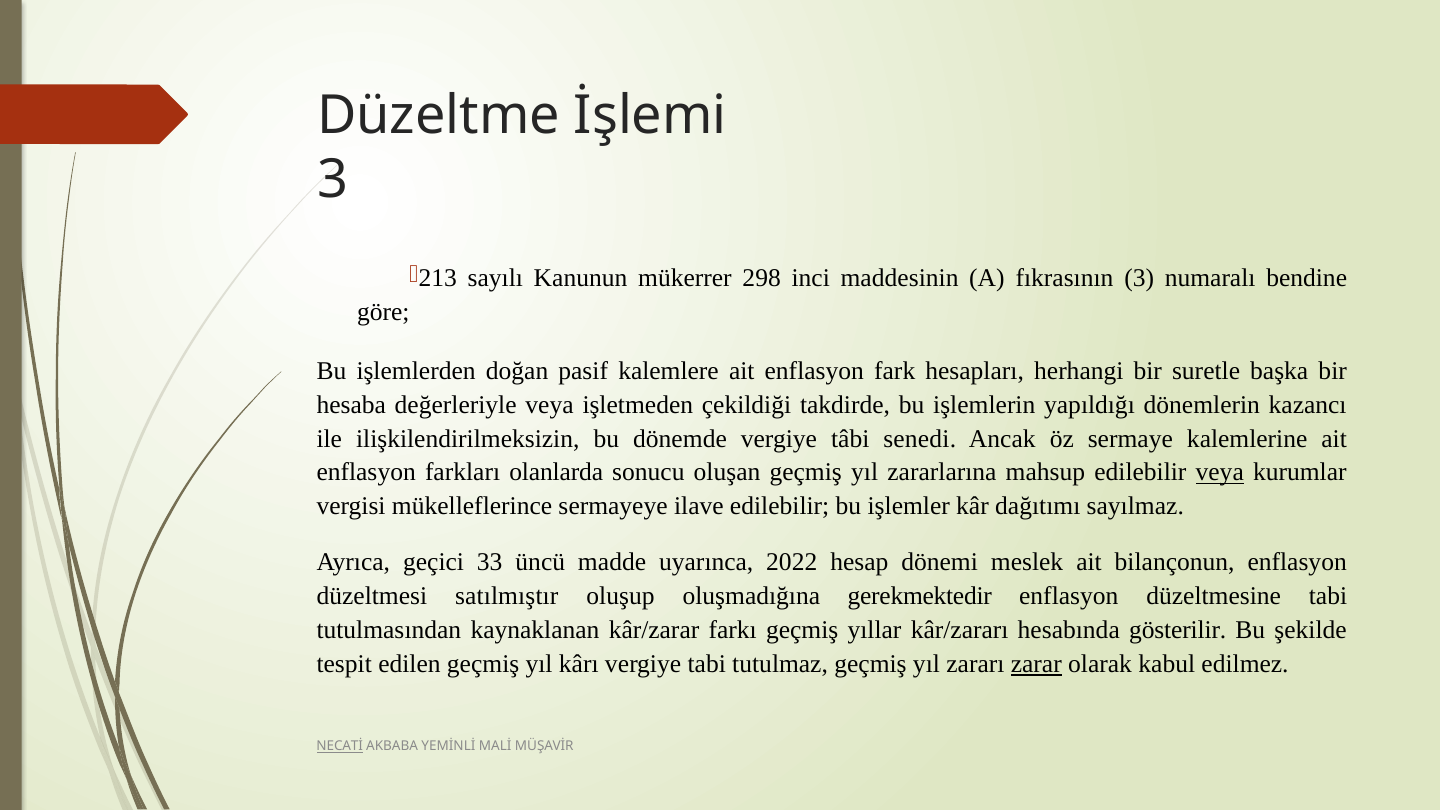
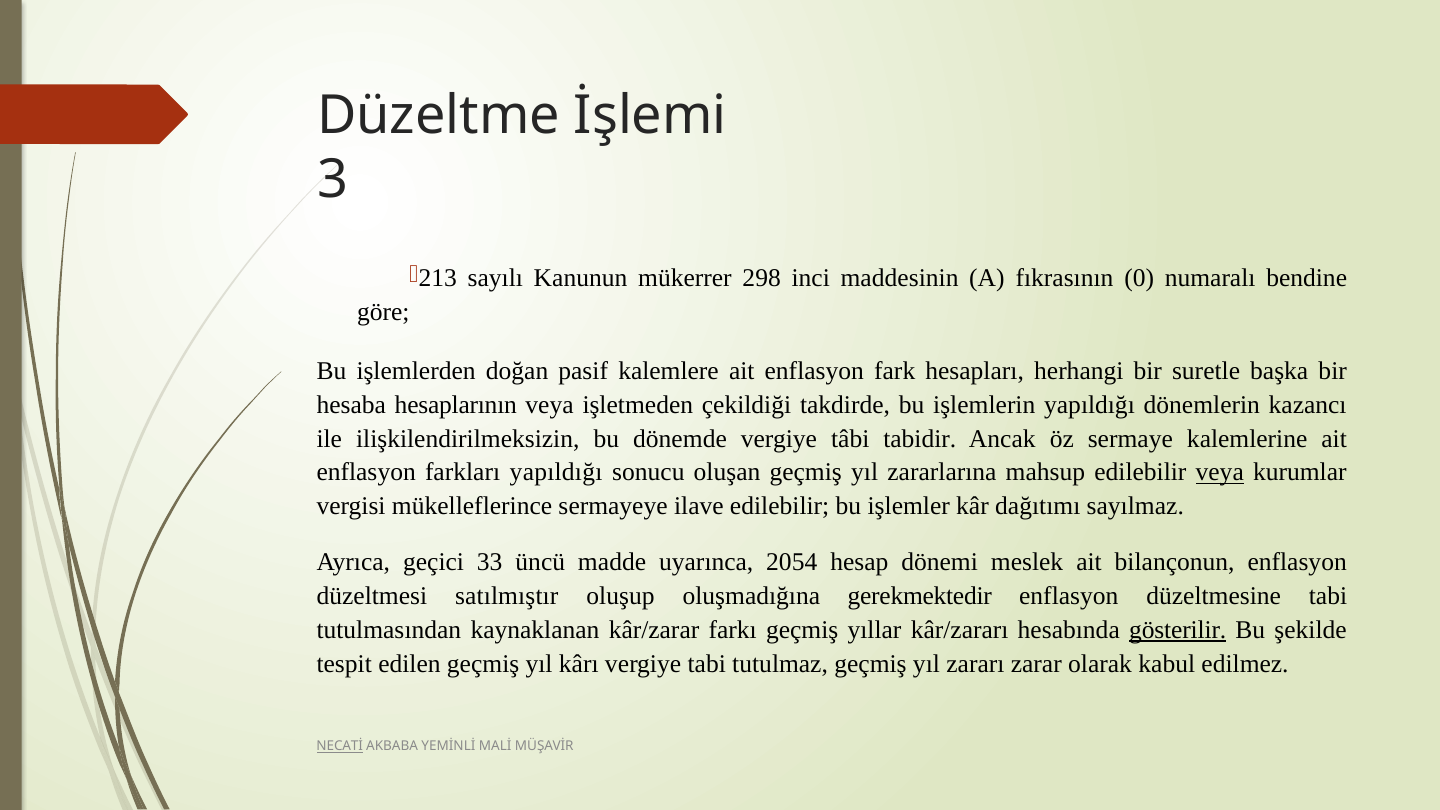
fıkrasının 3: 3 -> 0
değerleriyle: değerleriyle -> hesaplarının
senedi: senedi -> tabidir
farkları olanlarda: olanlarda -> yapıldığı
2022: 2022 -> 2054
gösterilir underline: none -> present
zarar underline: present -> none
